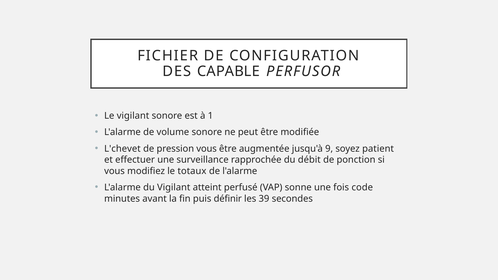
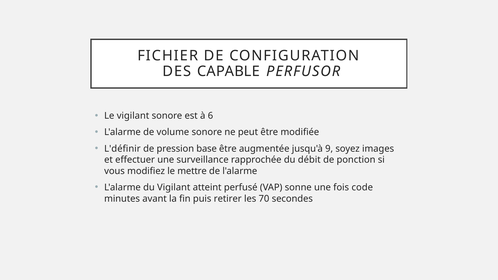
1: 1 -> 6
L'chevet: L'chevet -> L'définir
pression vous: vous -> base
patient: patient -> images
totaux: totaux -> mettre
définir: définir -> retirer
39: 39 -> 70
